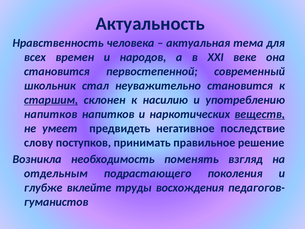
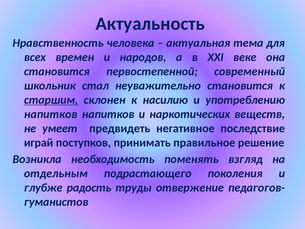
веществ underline: present -> none
слову: слову -> играй
вклейте: вклейте -> радость
восхождения: восхождения -> отвержение
